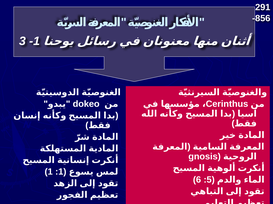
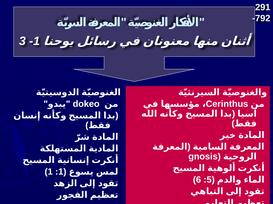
-856: -856 -> -792
